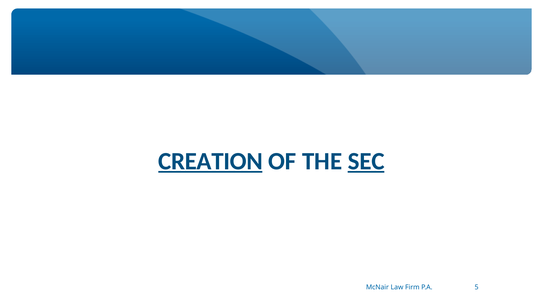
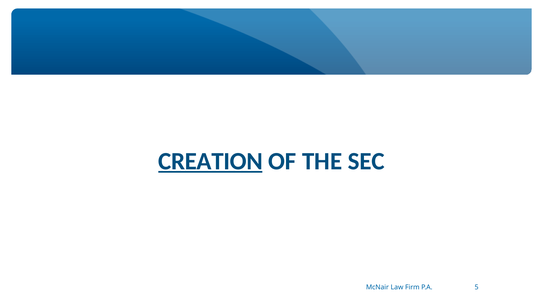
SEC underline: present -> none
